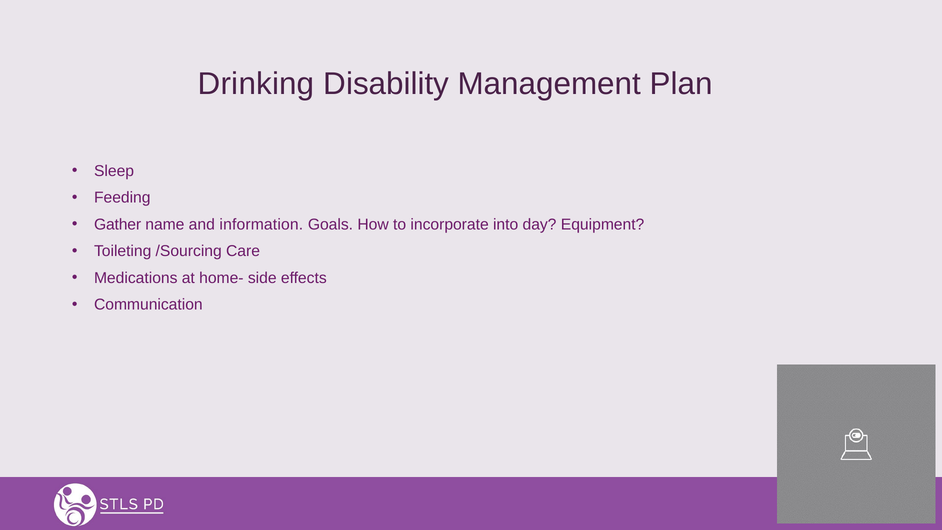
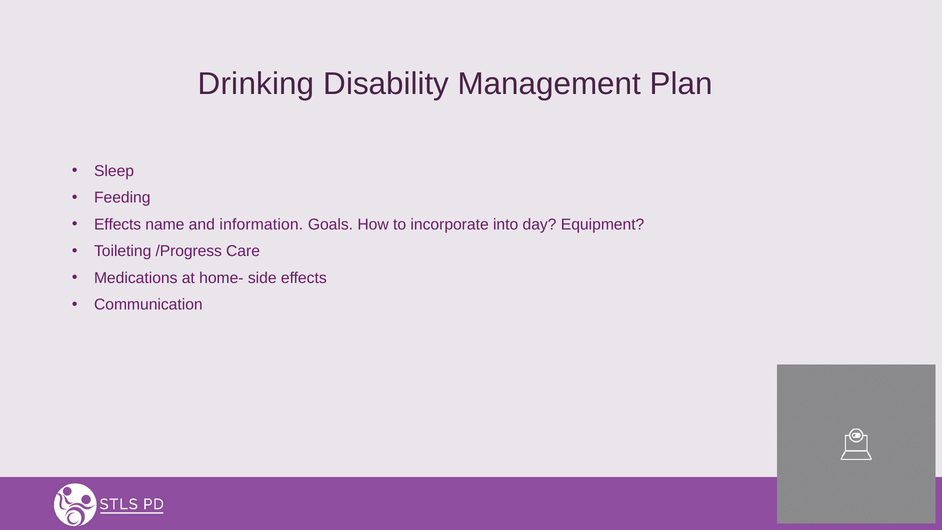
Gather at (118, 224): Gather -> Effects
/Sourcing: /Sourcing -> /Progress
